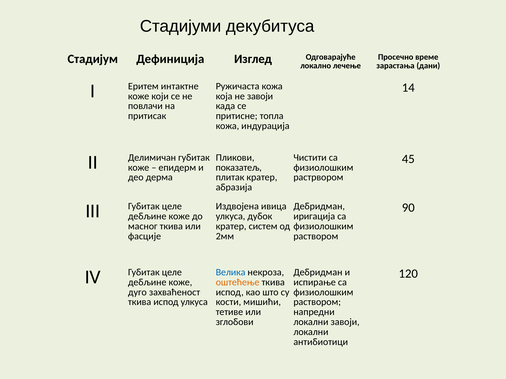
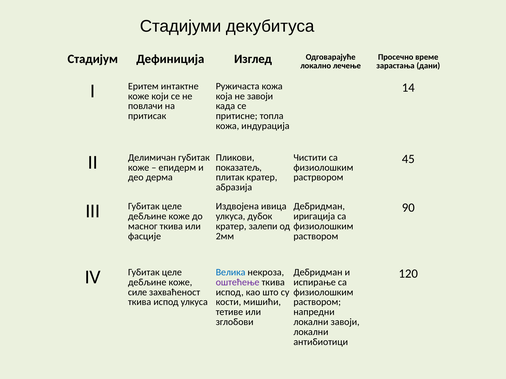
систем: систем -> залепи
оштећење colour: orange -> purple
дуго: дуго -> силе
